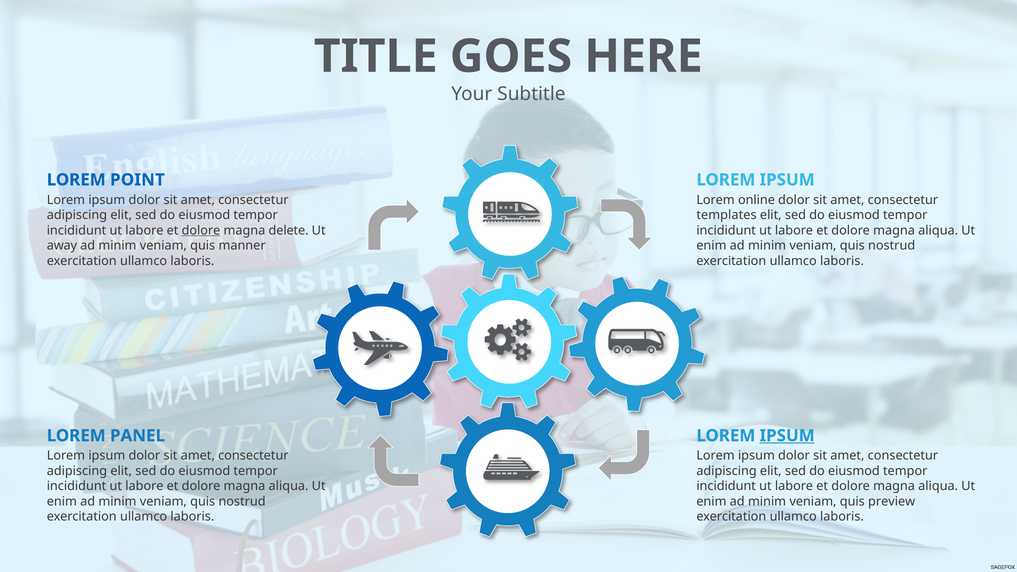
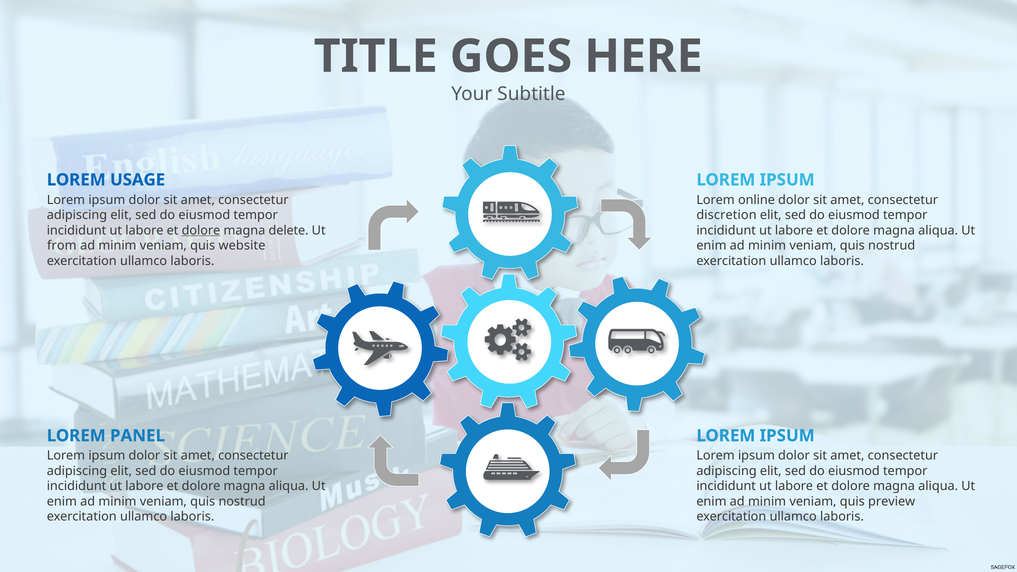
POINT: POINT -> USAGE
templates: templates -> discretion
away: away -> from
manner: manner -> website
IPSUM at (787, 436) underline: present -> none
